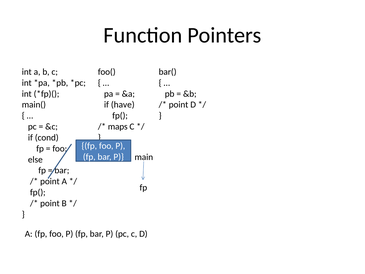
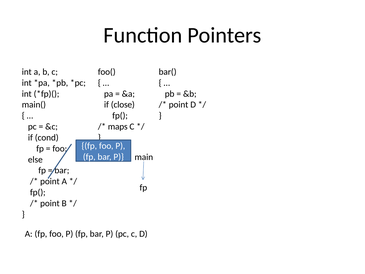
have: have -> close
